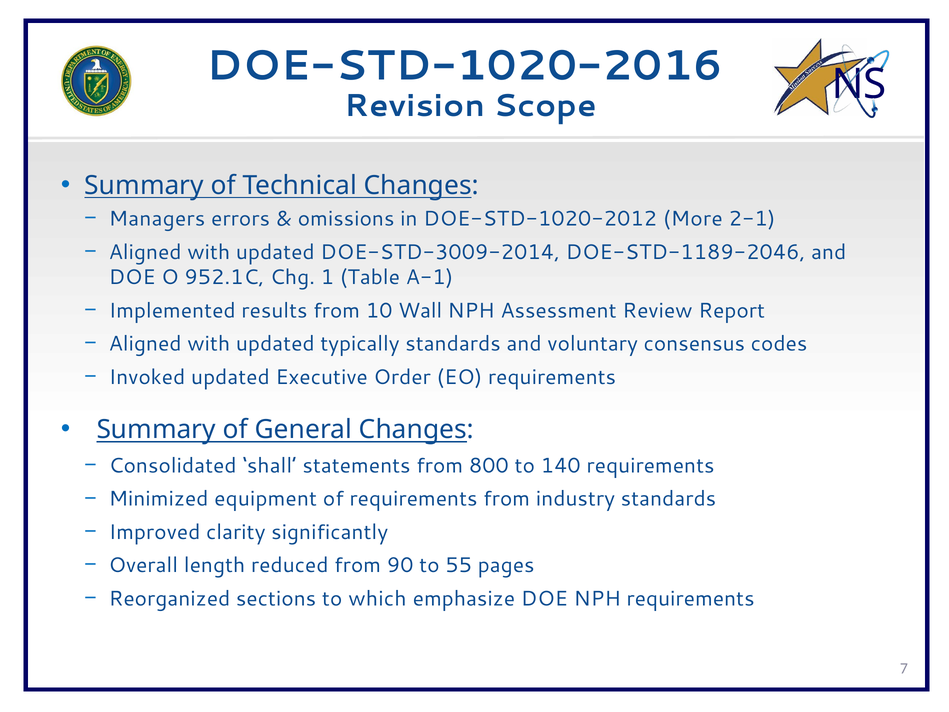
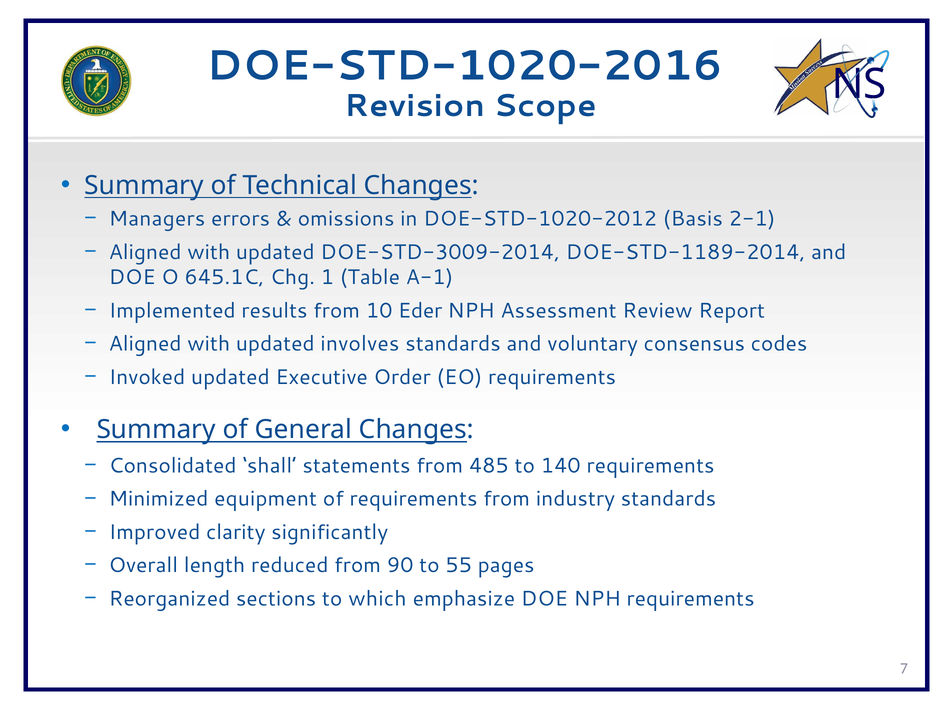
More: More -> Basis
DOE-STD-1189-2046: DOE-STD-1189-2046 -> DOE-STD-1189-2014
952.1C: 952.1C -> 645.1C
Wall: Wall -> Eder
typically: typically -> involves
800: 800 -> 485
